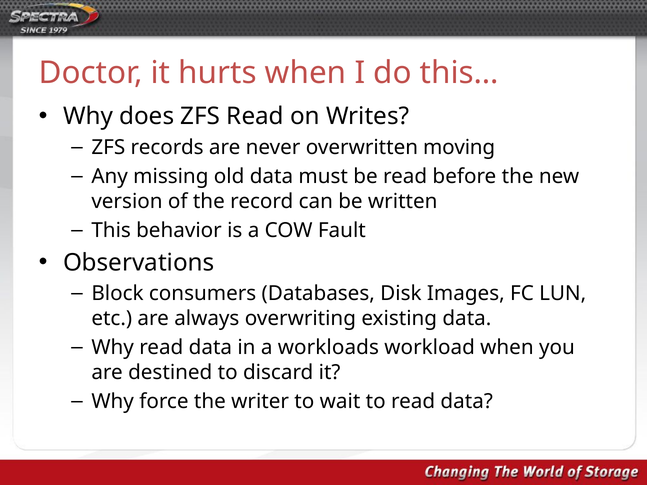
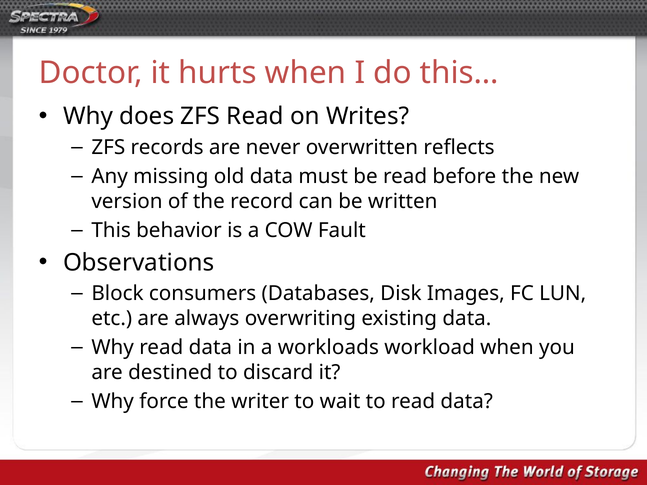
moving: moving -> reflects
